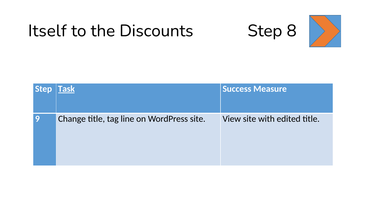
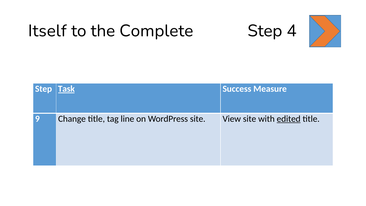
Discounts: Discounts -> Complete
8: 8 -> 4
edited underline: none -> present
